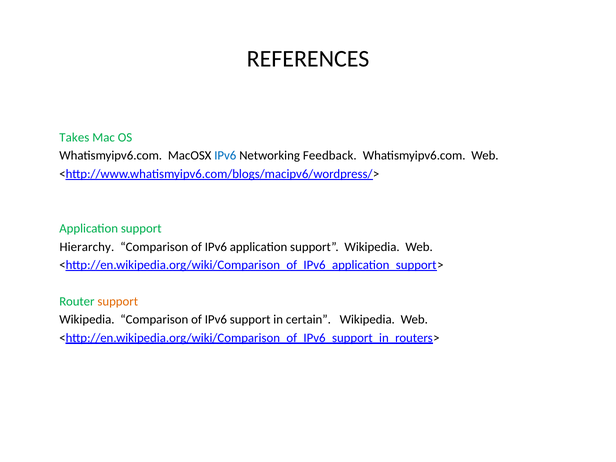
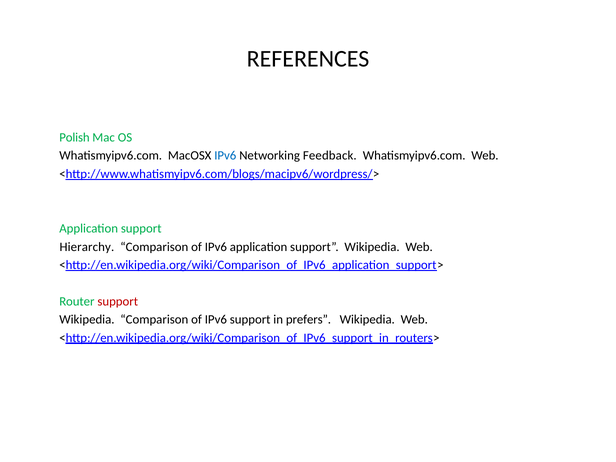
Takes: Takes -> Polish
support at (118, 302) colour: orange -> red
certain: certain -> prefers
